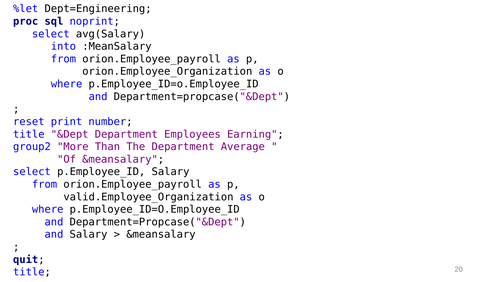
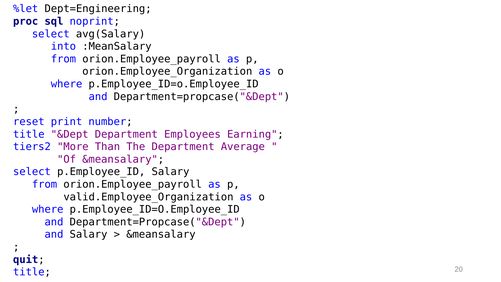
group2: group2 -> tiers2
